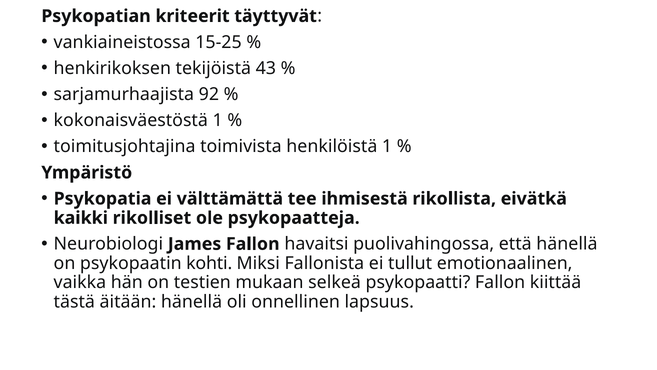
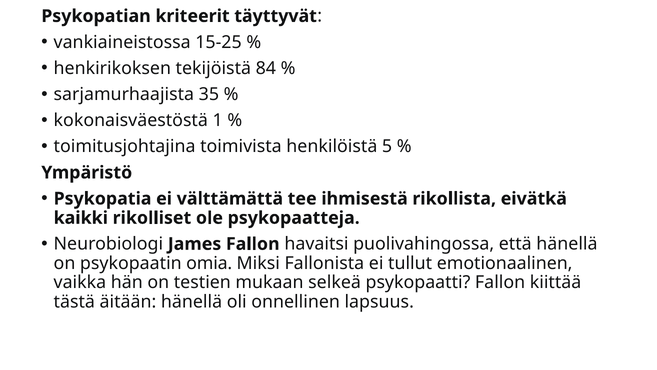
43: 43 -> 84
92: 92 -> 35
henkilöistä 1: 1 -> 5
kohti: kohti -> omia
